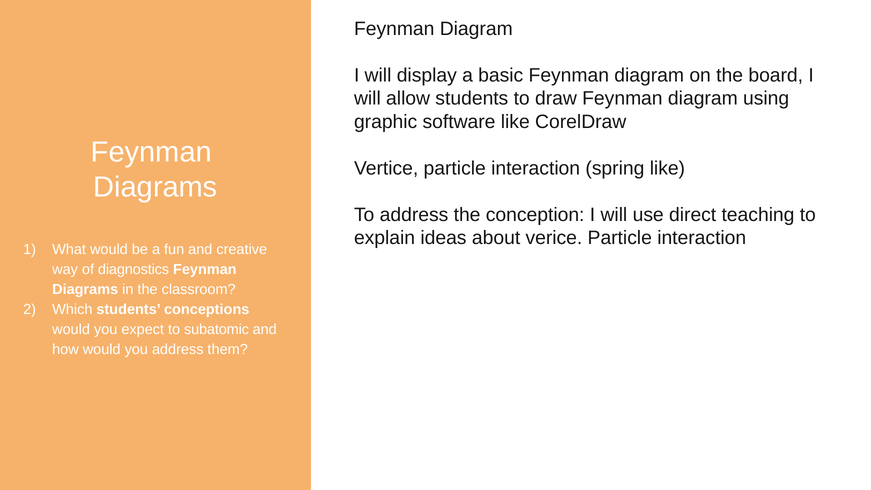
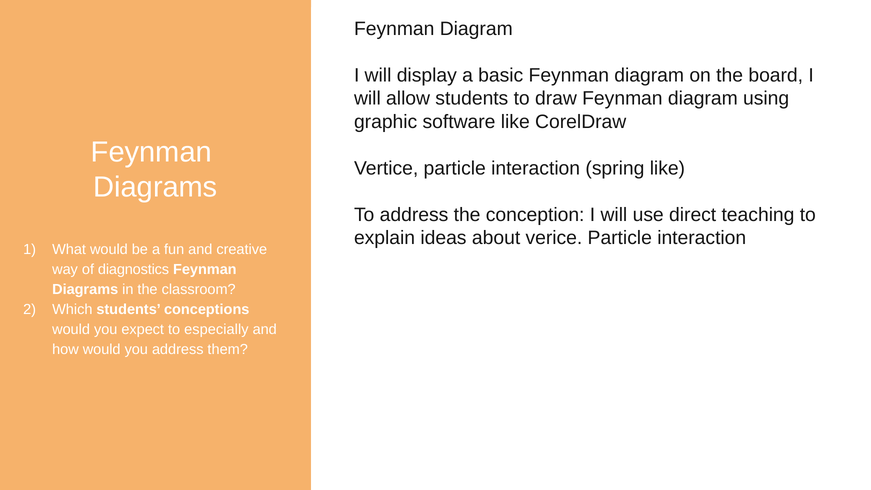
subatomic: subatomic -> especially
